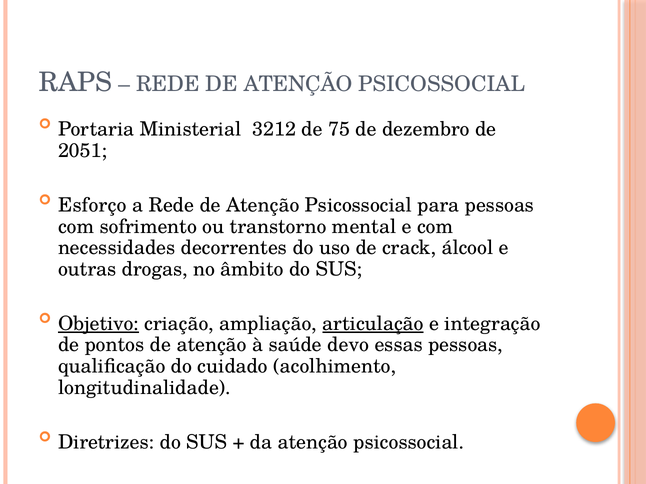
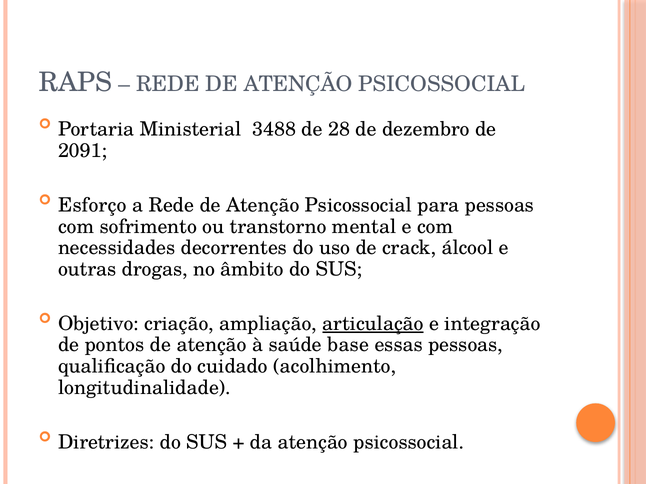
3212: 3212 -> 3488
75: 75 -> 28
2051: 2051 -> 2091
Objetivo underline: present -> none
devo: devo -> base
